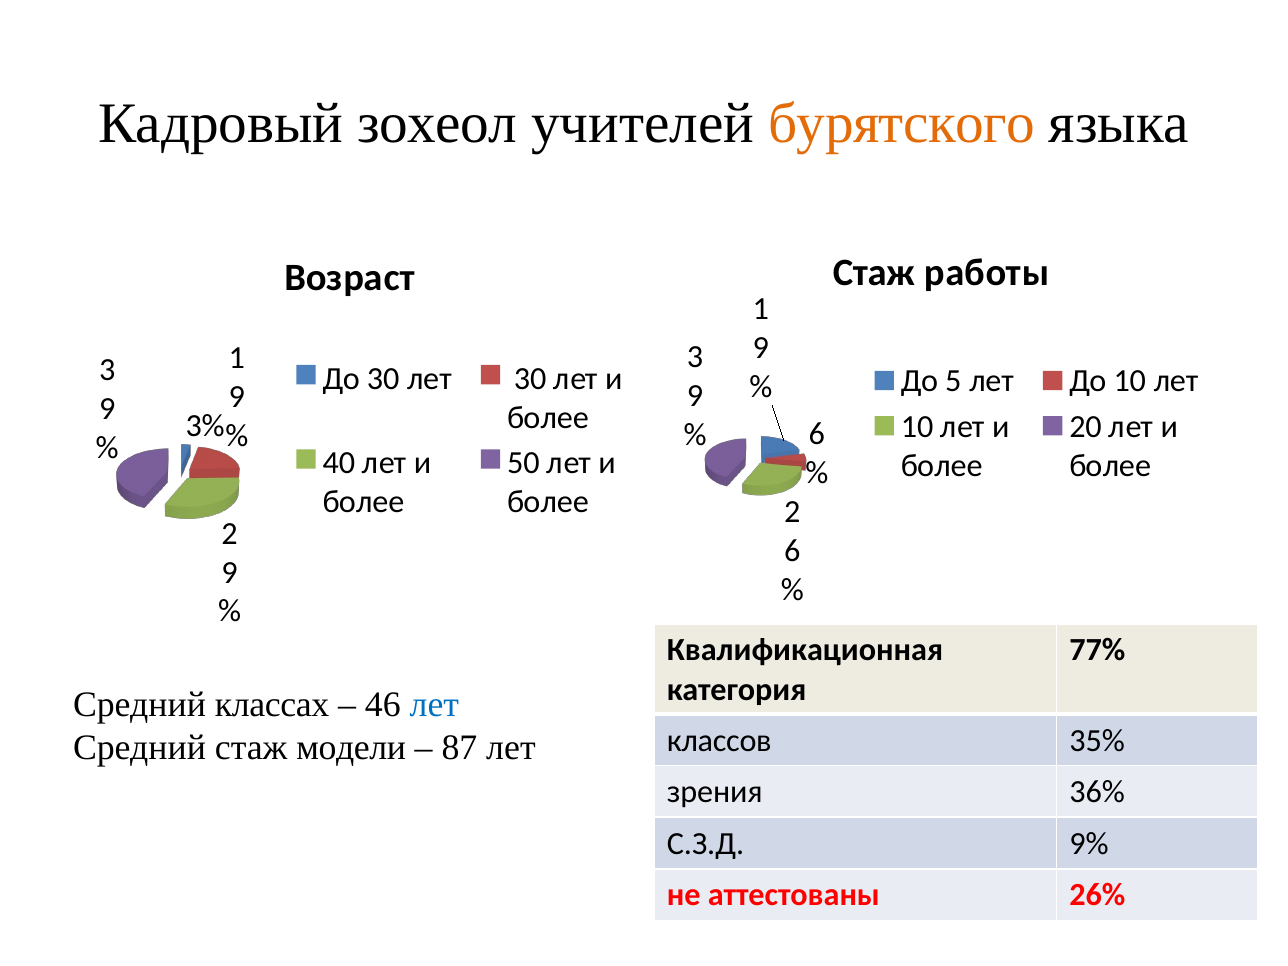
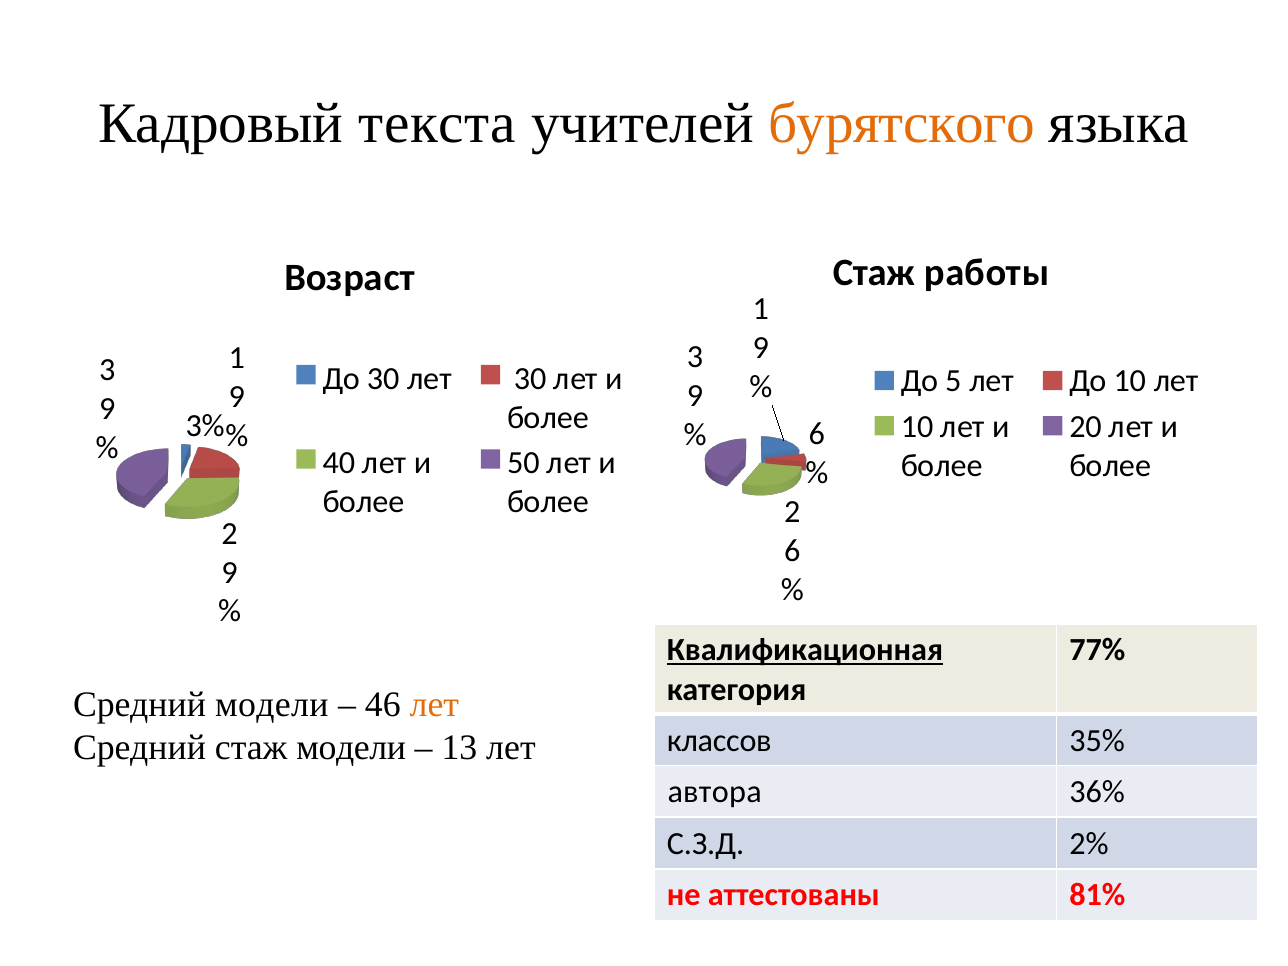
зохеол: зохеол -> текста
Квалификационная underline: none -> present
Средний классах: классах -> модели
лет at (434, 704) colour: blue -> orange
87: 87 -> 13
зрения: зрения -> автора
9%: 9% -> 2%
26%: 26% -> 81%
